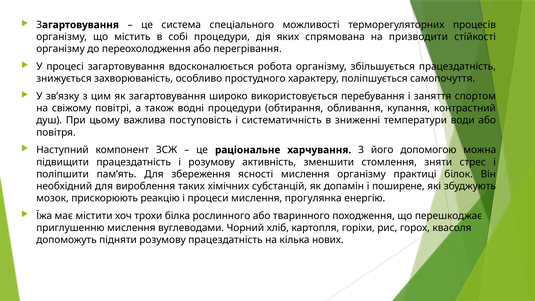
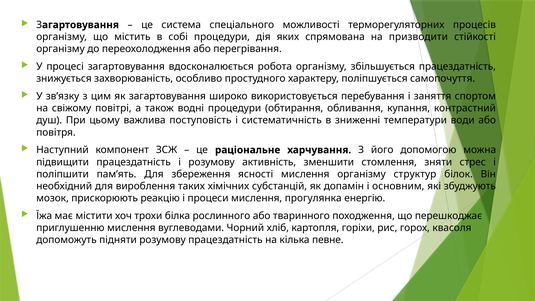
практиці: практиці -> структур
поширене: поширене -> основним
нових: нових -> певне
